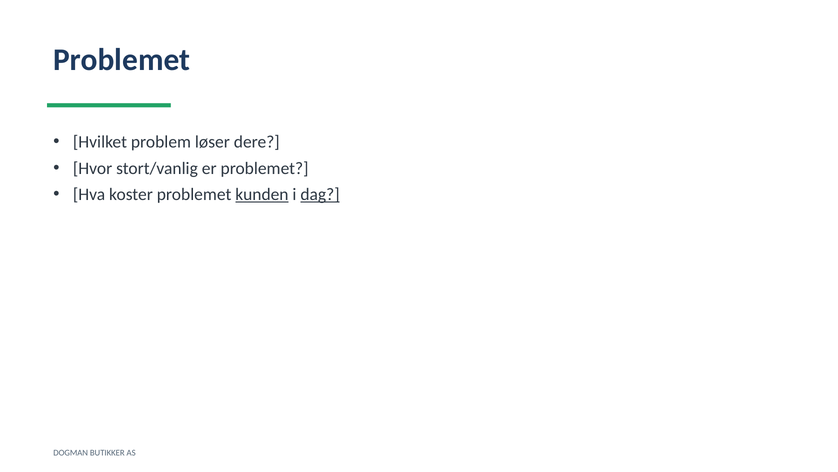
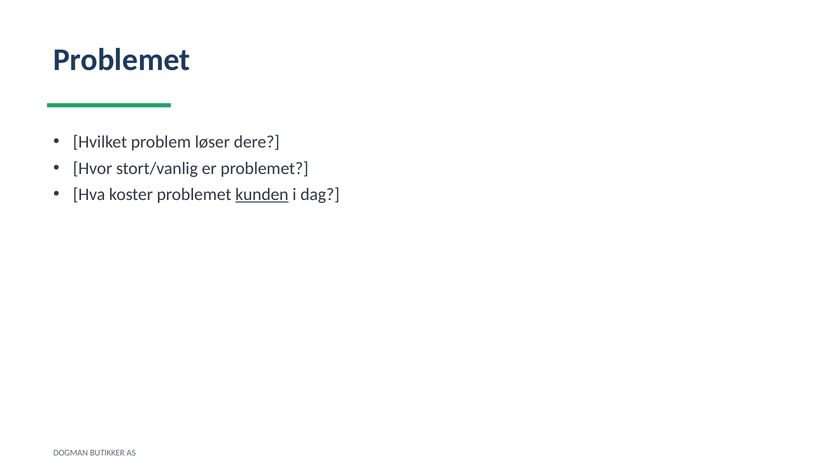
dag underline: present -> none
